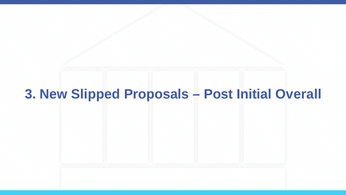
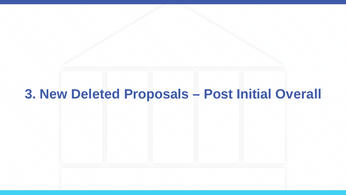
Slipped: Slipped -> Deleted
